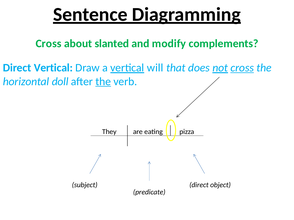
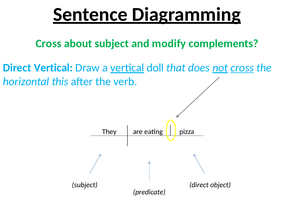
about slanted: slanted -> subject
will: will -> doll
doll: doll -> this
the at (103, 82) underline: present -> none
